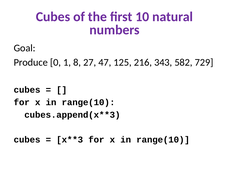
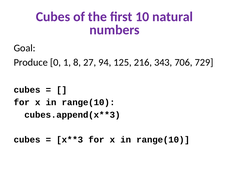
47: 47 -> 94
582: 582 -> 706
